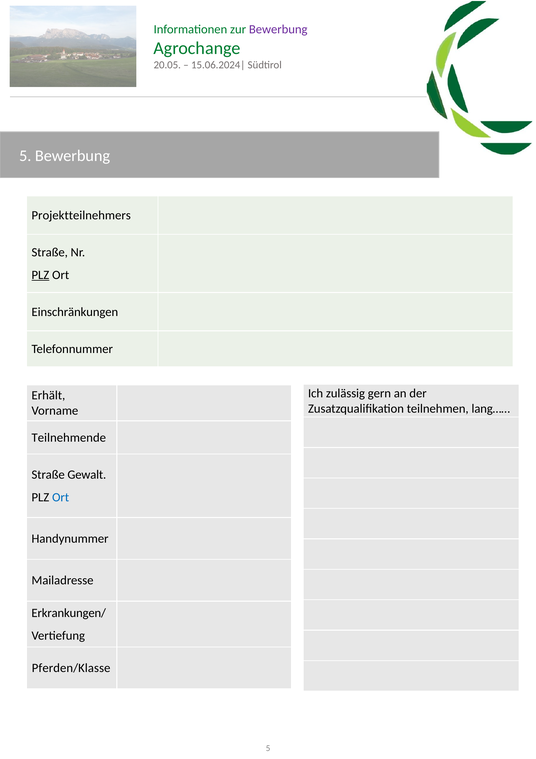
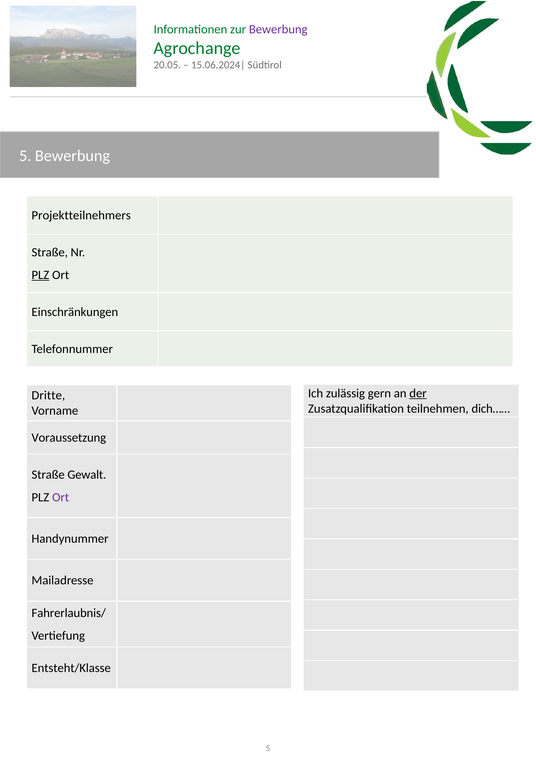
der underline: none -> present
Erhält: Erhält -> Dritte
lang……: lang…… -> dich……
Teilnehmende: Teilnehmende -> Voraussetzung
Ort at (61, 497) colour: blue -> purple
Erkrankungen/: Erkrankungen/ -> Fahrerlaubnis/
Pferden/Klasse: Pferden/Klasse -> Entsteht/Klasse
